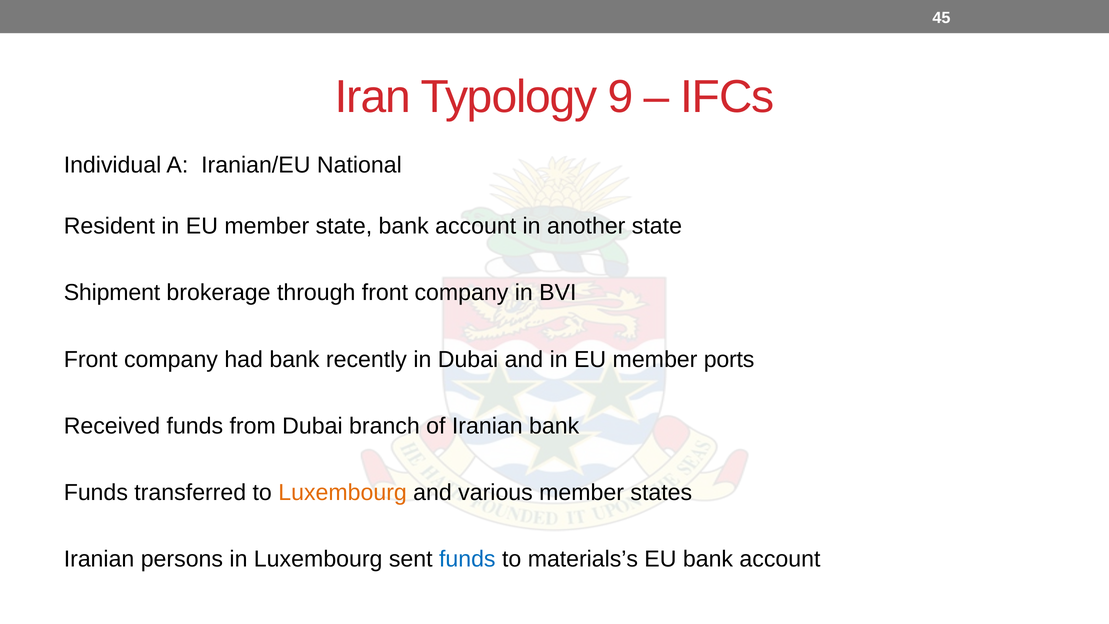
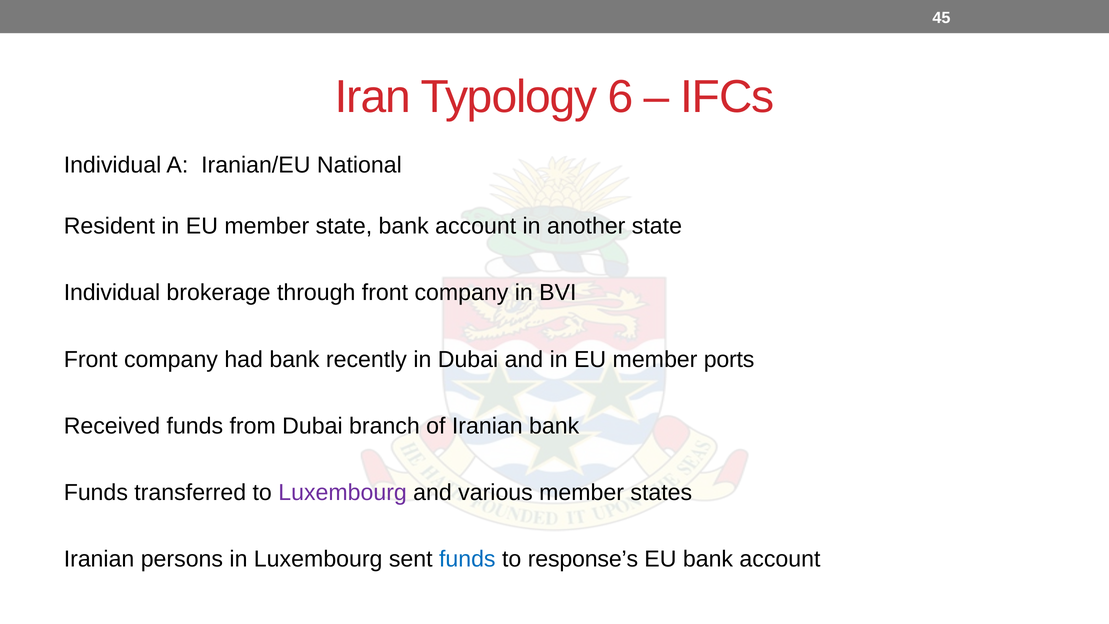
9: 9 -> 6
Shipment at (112, 293): Shipment -> Individual
Luxembourg at (343, 492) colour: orange -> purple
materials’s: materials’s -> response’s
